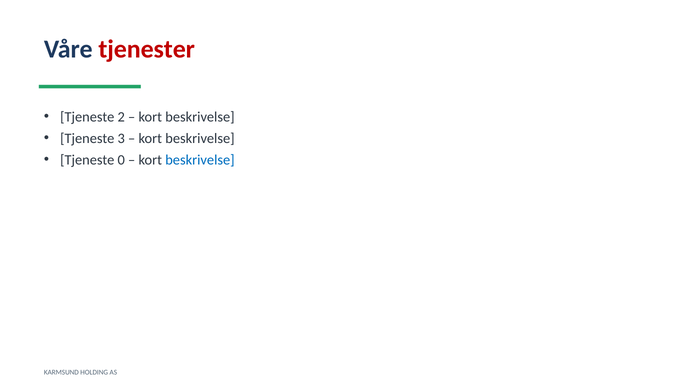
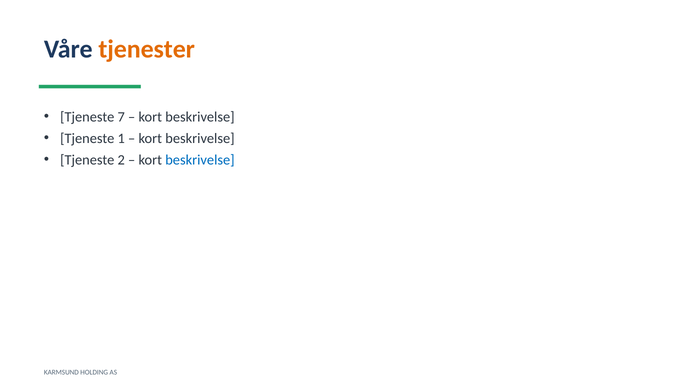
tjenester colour: red -> orange
2: 2 -> 7
3: 3 -> 1
0: 0 -> 2
